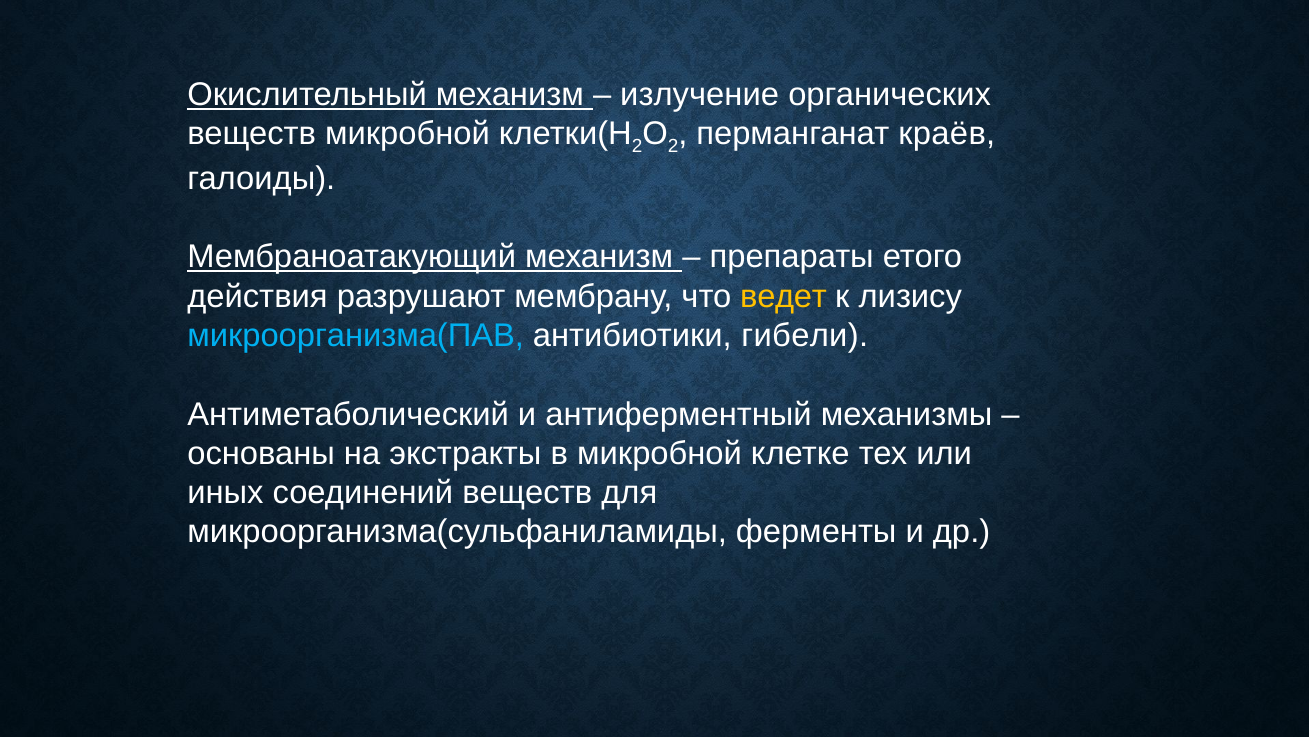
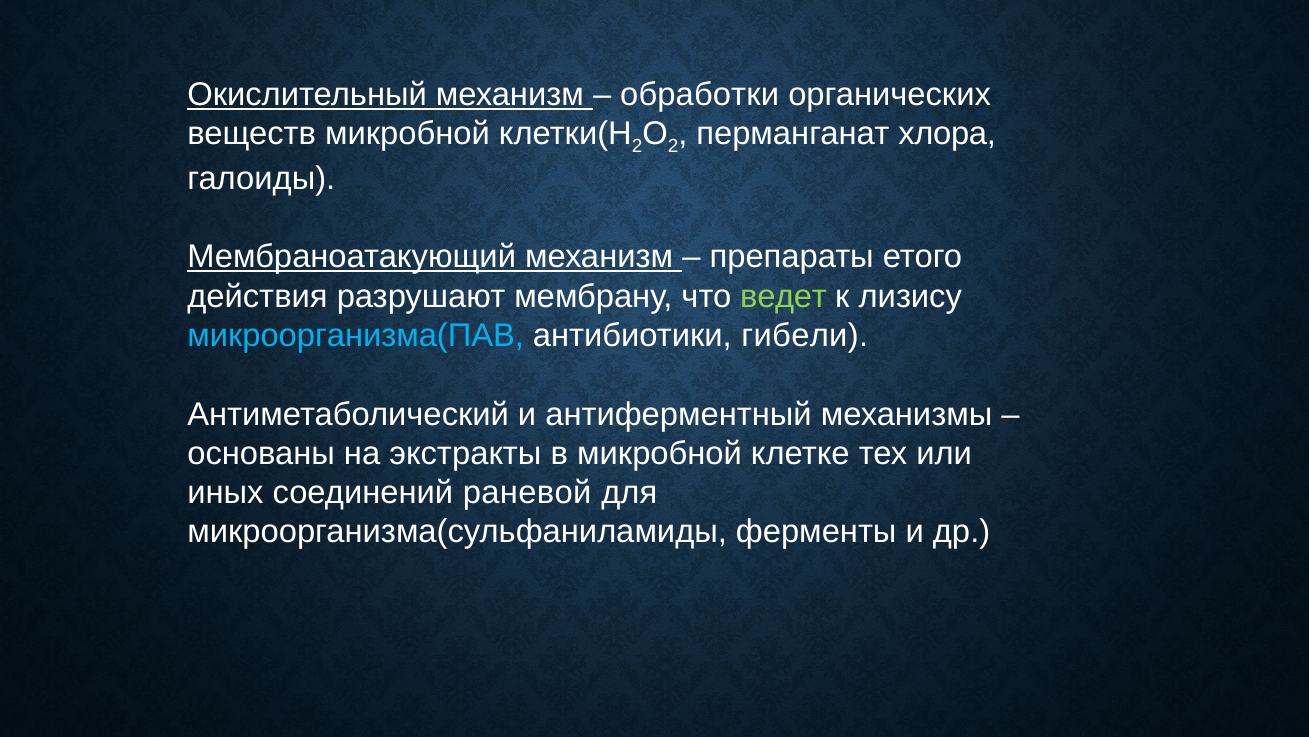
излучение: излучение -> обработки
краёв: краёв -> хлора
ведет colour: yellow -> light green
соединений веществ: веществ -> раневой
